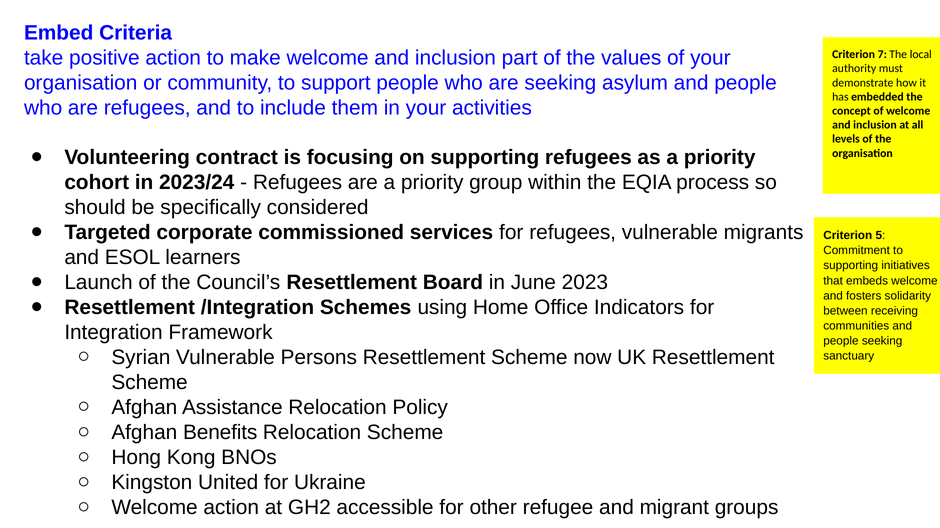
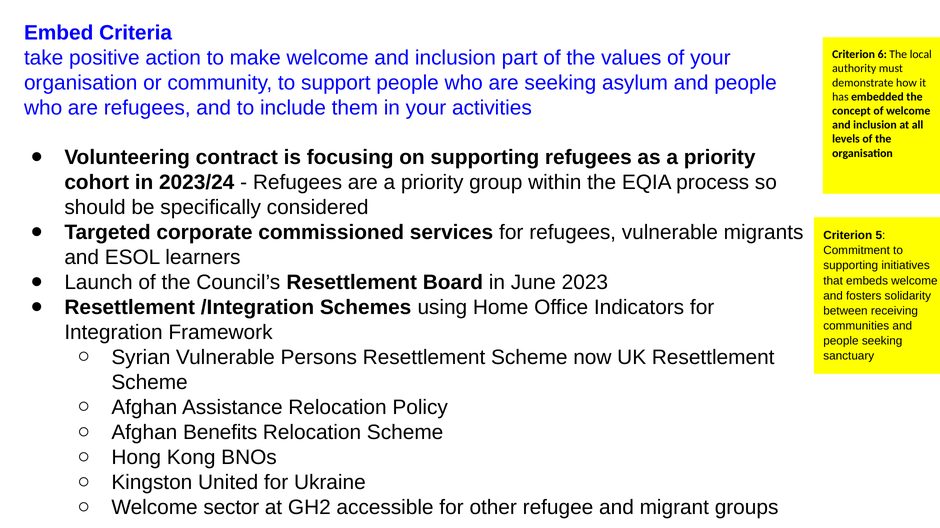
7: 7 -> 6
Welcome action: action -> sector
